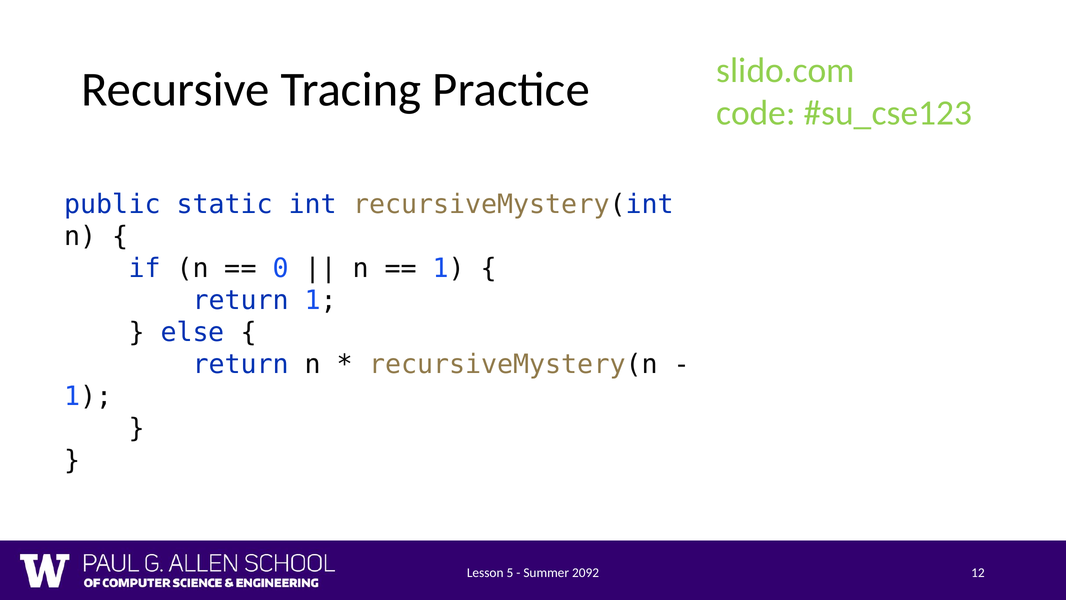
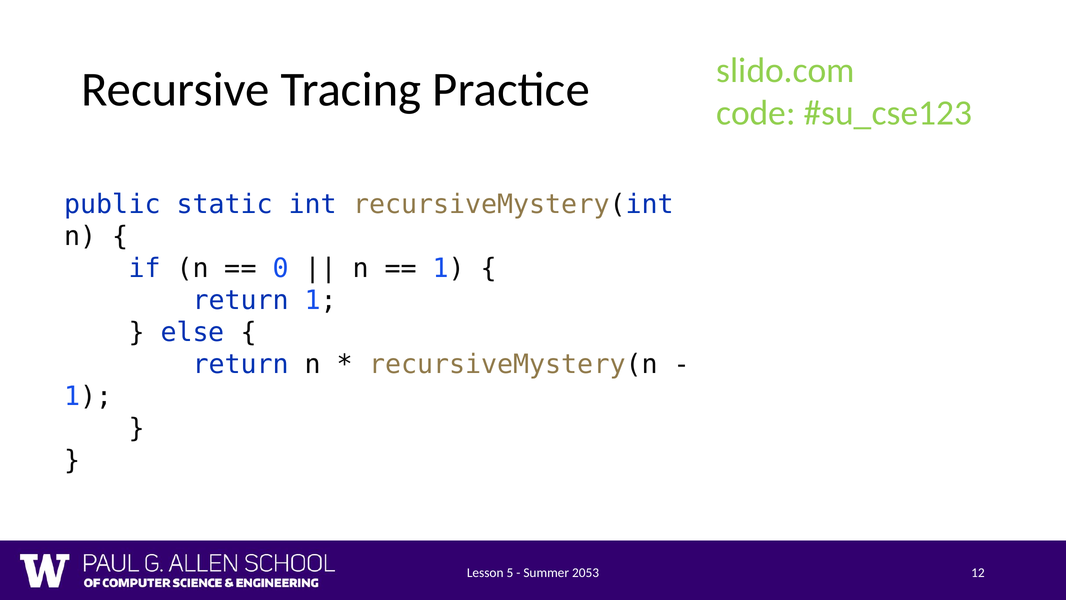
2092: 2092 -> 2053
